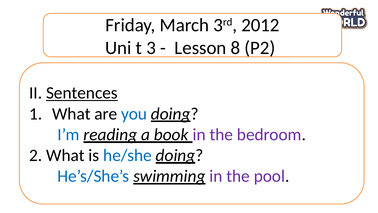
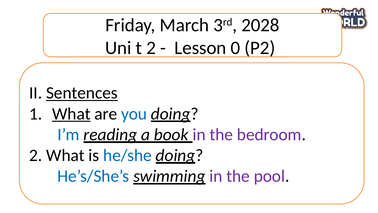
2012: 2012 -> 2028
t 3: 3 -> 2
8: 8 -> 0
What at (71, 114) underline: none -> present
